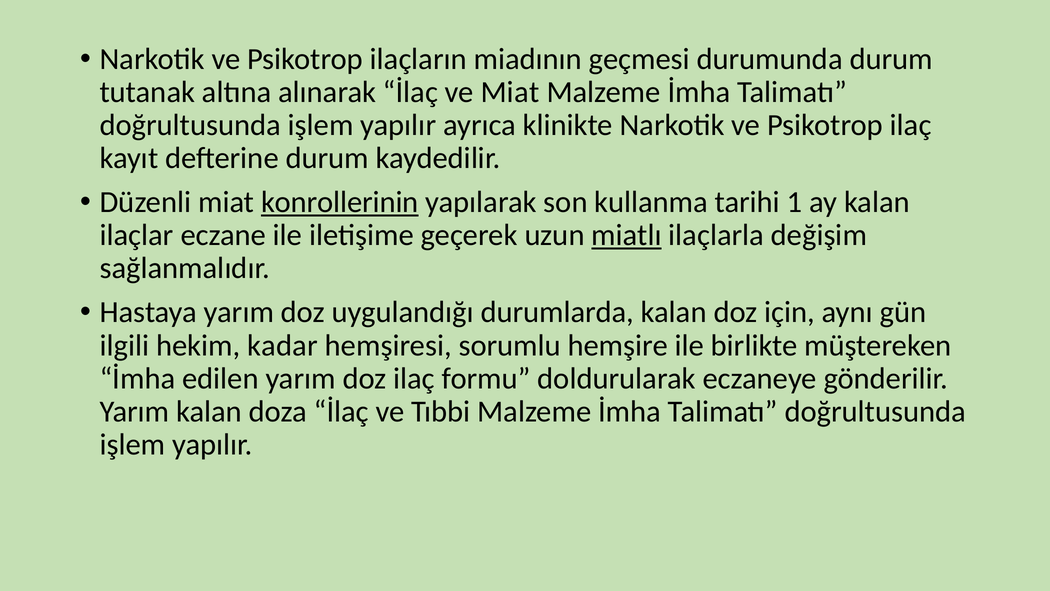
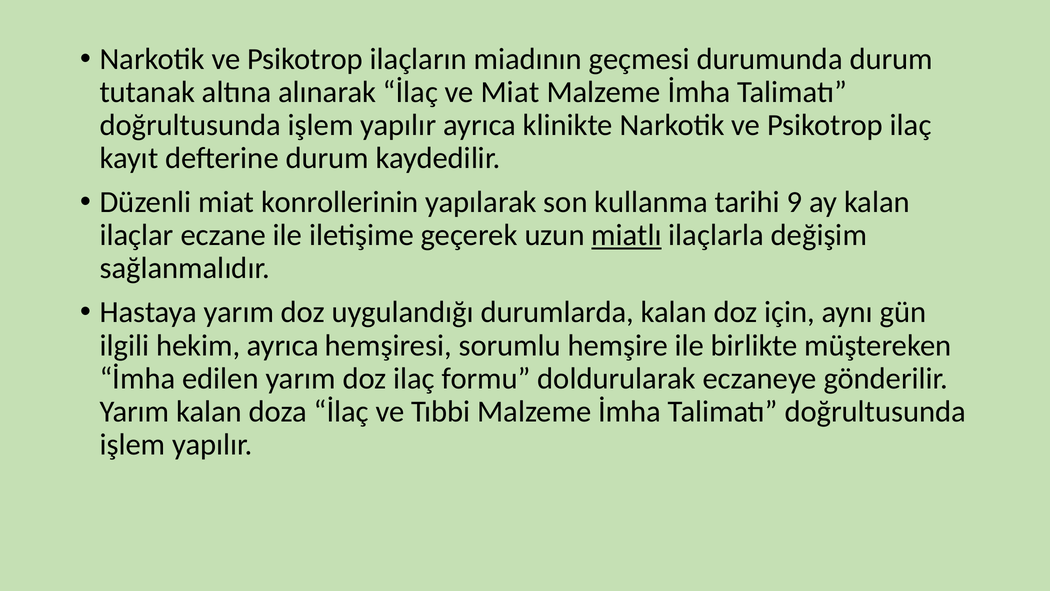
konrollerinin underline: present -> none
1: 1 -> 9
hekim kadar: kadar -> ayrıca
